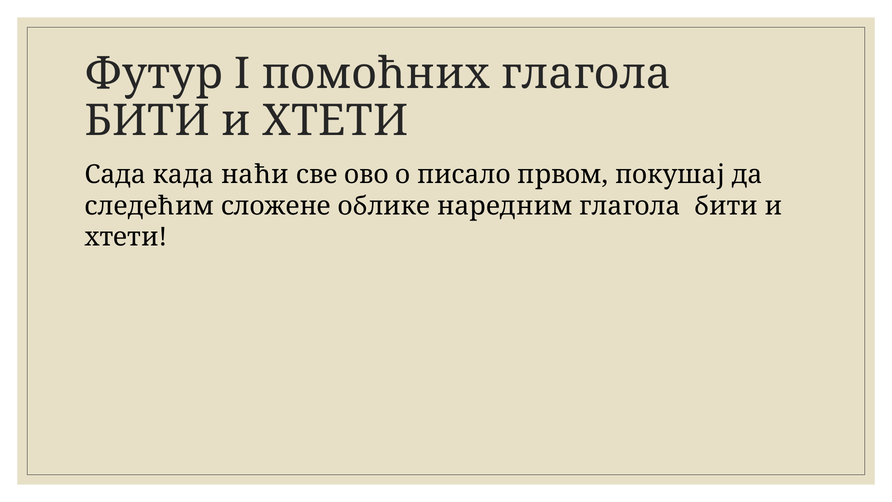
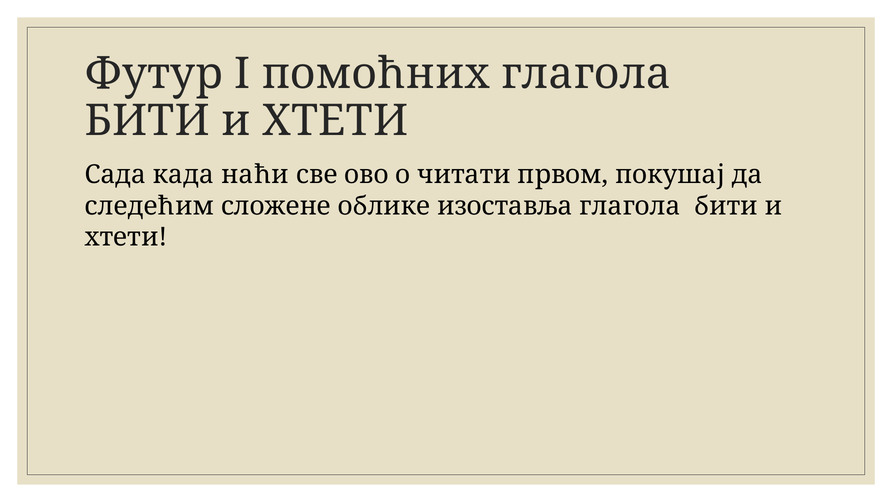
писало: писало -> читати
наредним: наредним -> изоставља
